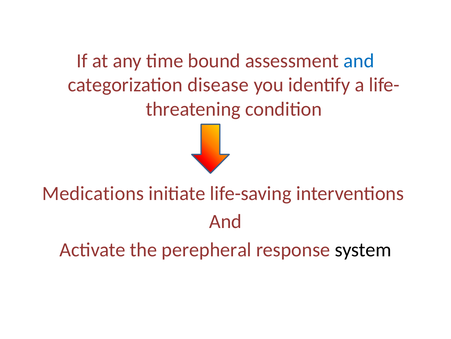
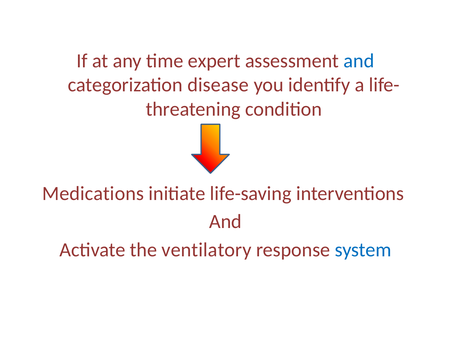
bound: bound -> expert
perepheral: perepheral -> ventilatory
system colour: black -> blue
